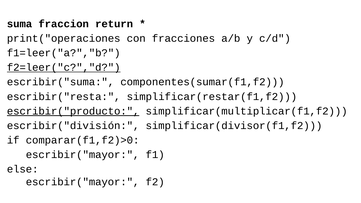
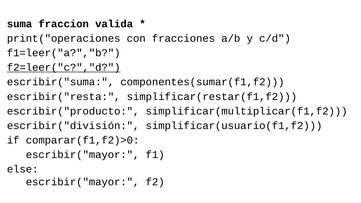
return: return -> valida
escribir("producto underline: present -> none
simplificar(divisor(f1,f2: simplificar(divisor(f1,f2 -> simplificar(usuario(f1,f2
